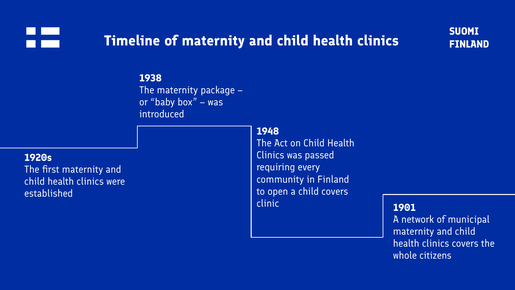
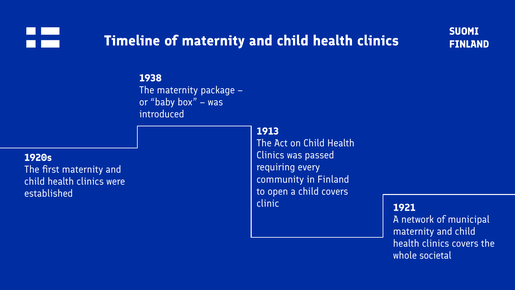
1948: 1948 -> 1913
1901: 1901 -> 1921
citizens: citizens -> societal
